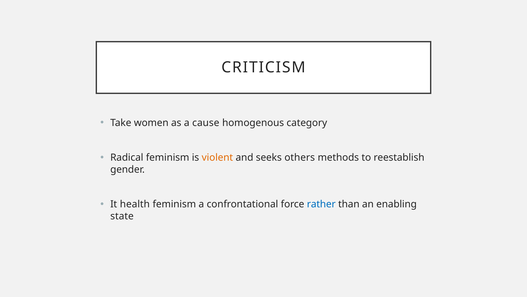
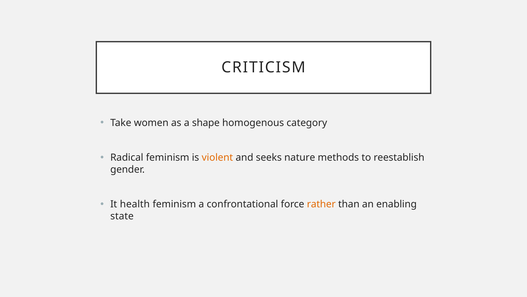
cause: cause -> shape
others: others -> nature
rather colour: blue -> orange
